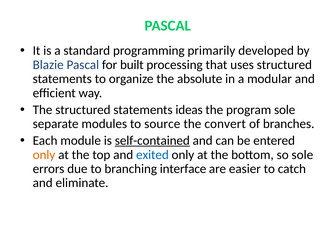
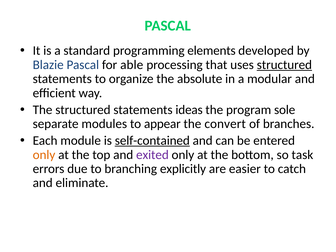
primarily: primarily -> elements
built: built -> able
structured at (284, 65) underline: none -> present
source: source -> appear
exited colour: blue -> purple
so sole: sole -> task
interface: interface -> explicitly
